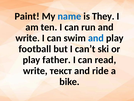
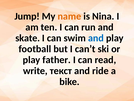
Paint: Paint -> Jump
name colour: blue -> orange
They: They -> Nina
write at (28, 38): write -> skate
